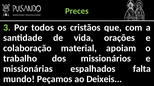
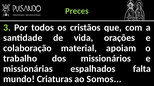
Peçamos: Peçamos -> Criaturas
Deixeis: Deixeis -> Somos
